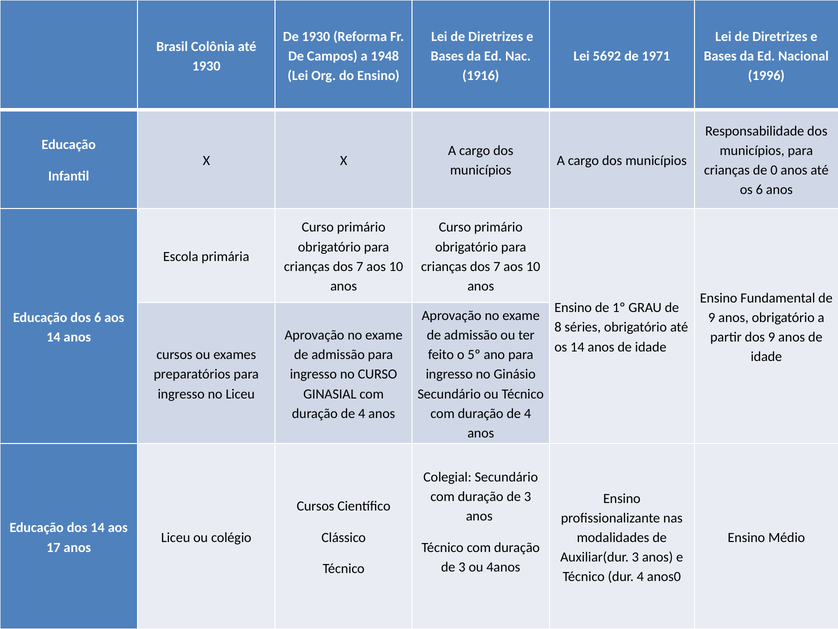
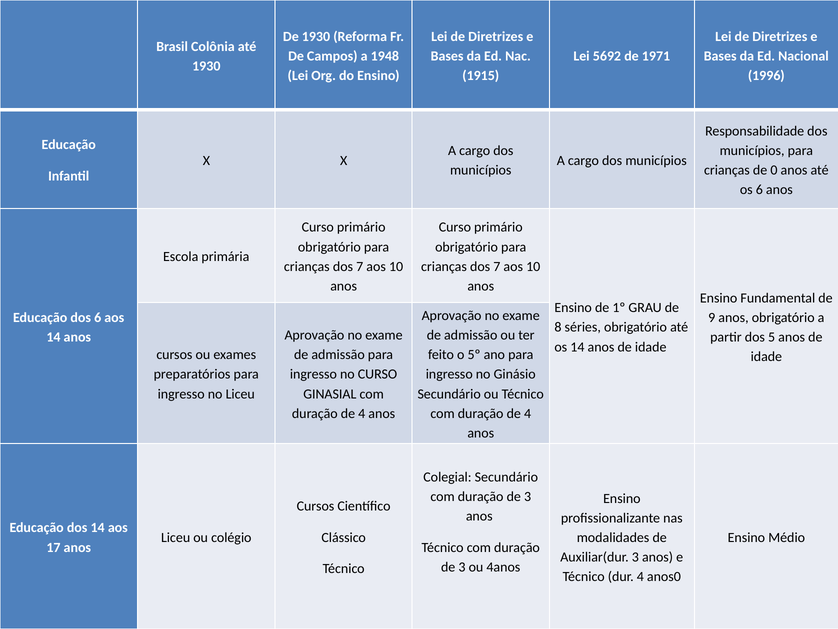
1916: 1916 -> 1915
dos 9: 9 -> 5
